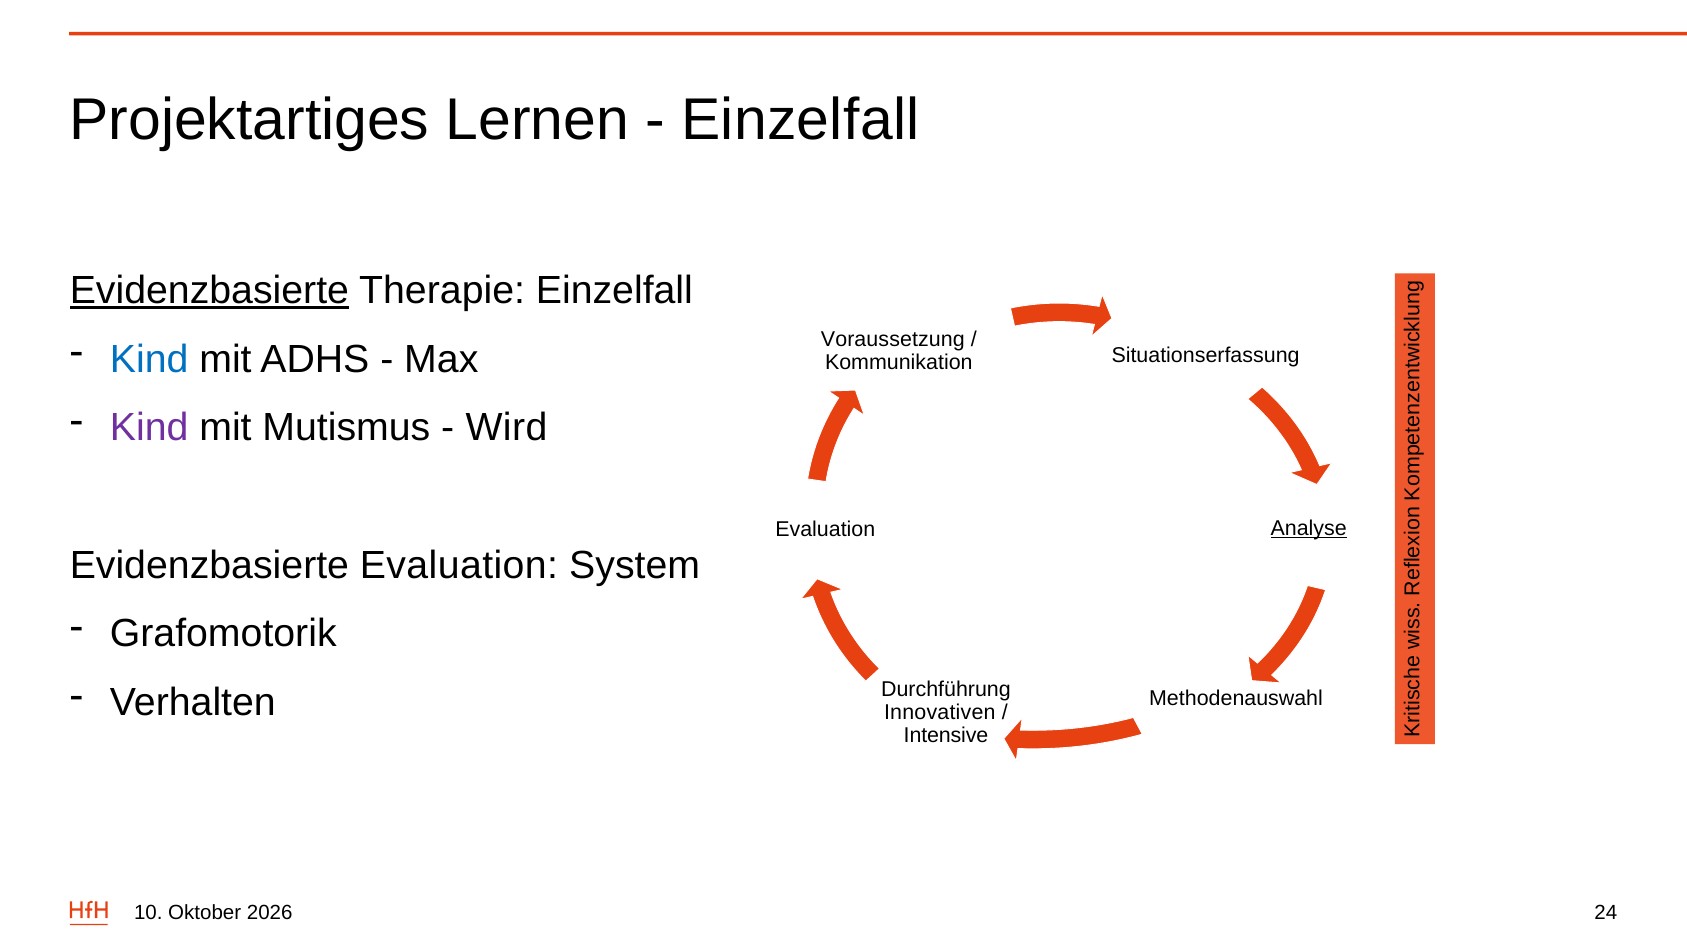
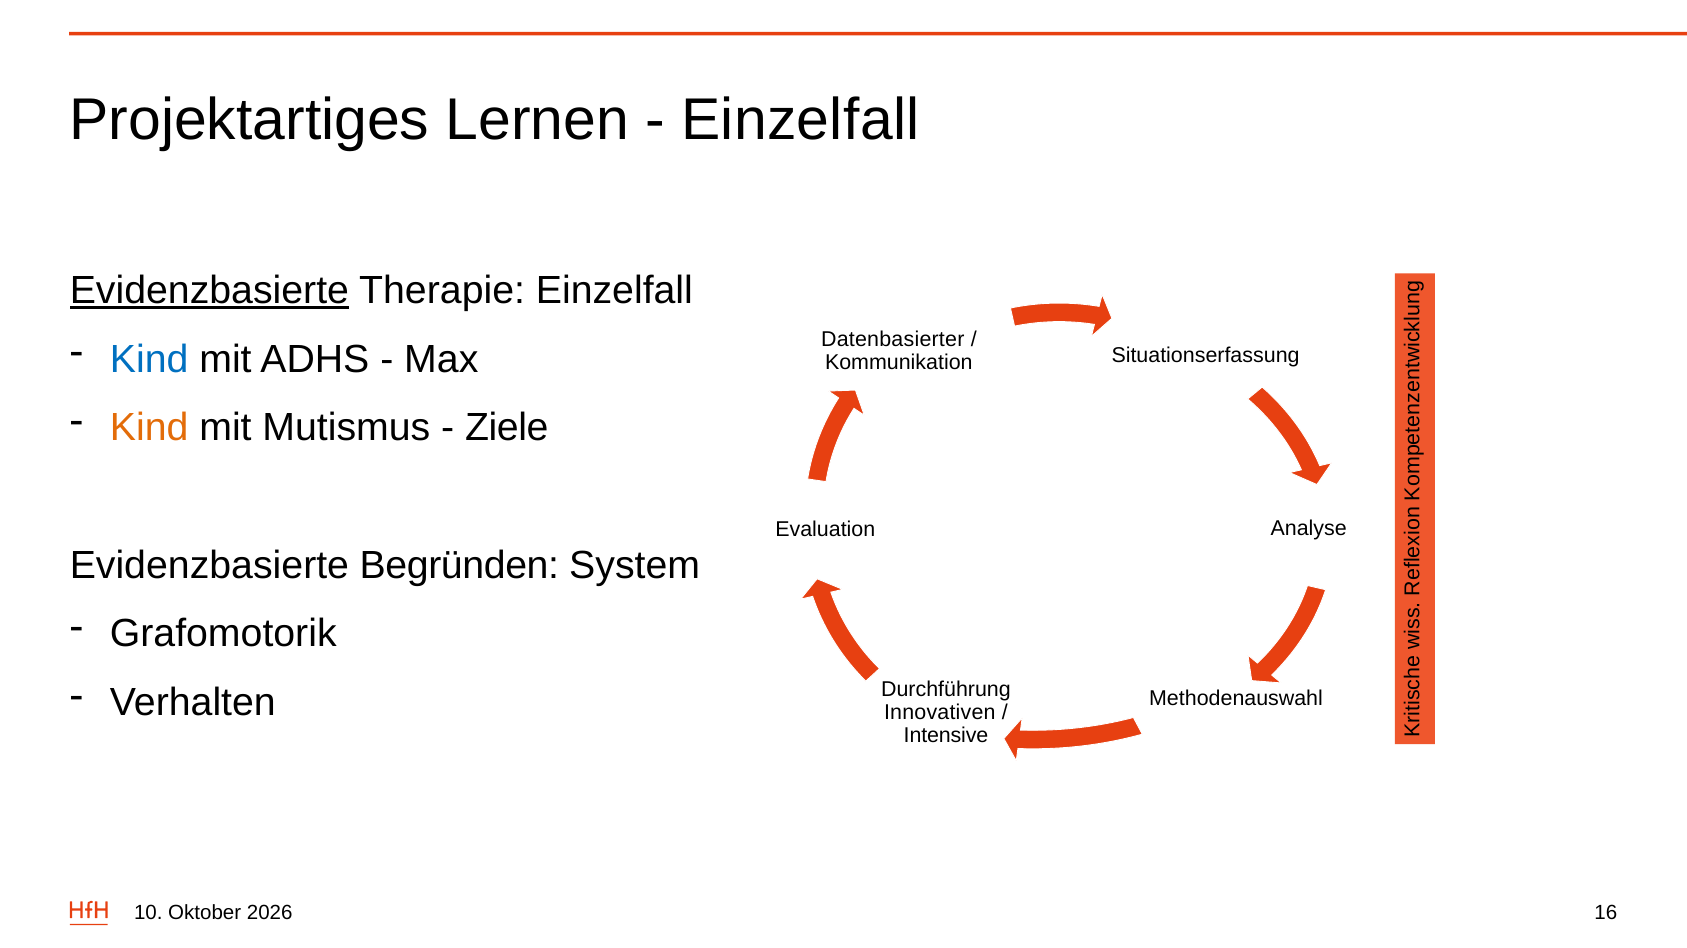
Voraussetzung: Voraussetzung -> Datenbasierter
Kind at (149, 428) colour: purple -> orange
Wird: Wird -> Ziele
Analyse underline: present -> none
Evidenzbasierte Evaluation: Evaluation -> Begründen
24: 24 -> 16
